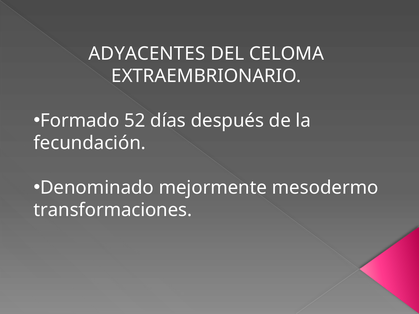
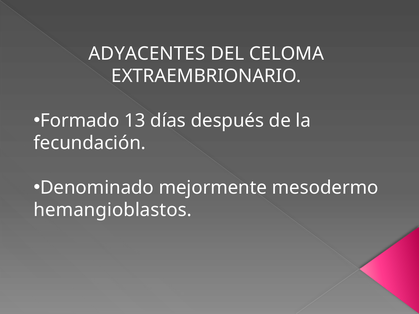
52: 52 -> 13
transformaciones: transformaciones -> hemangioblastos
